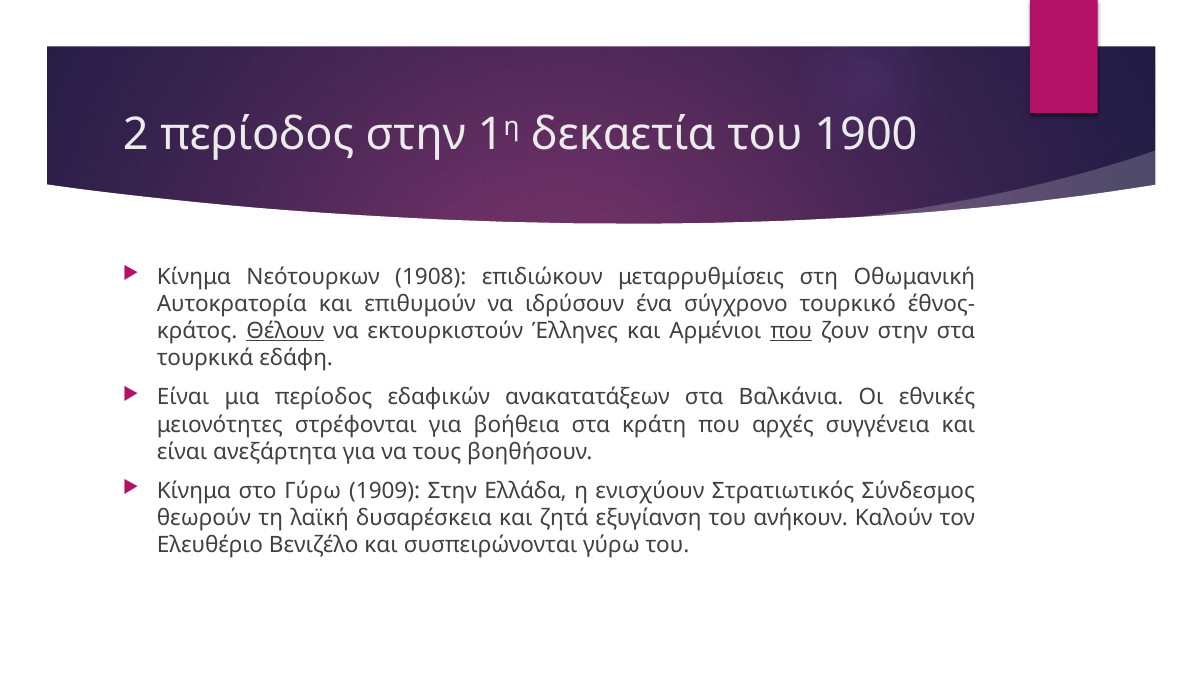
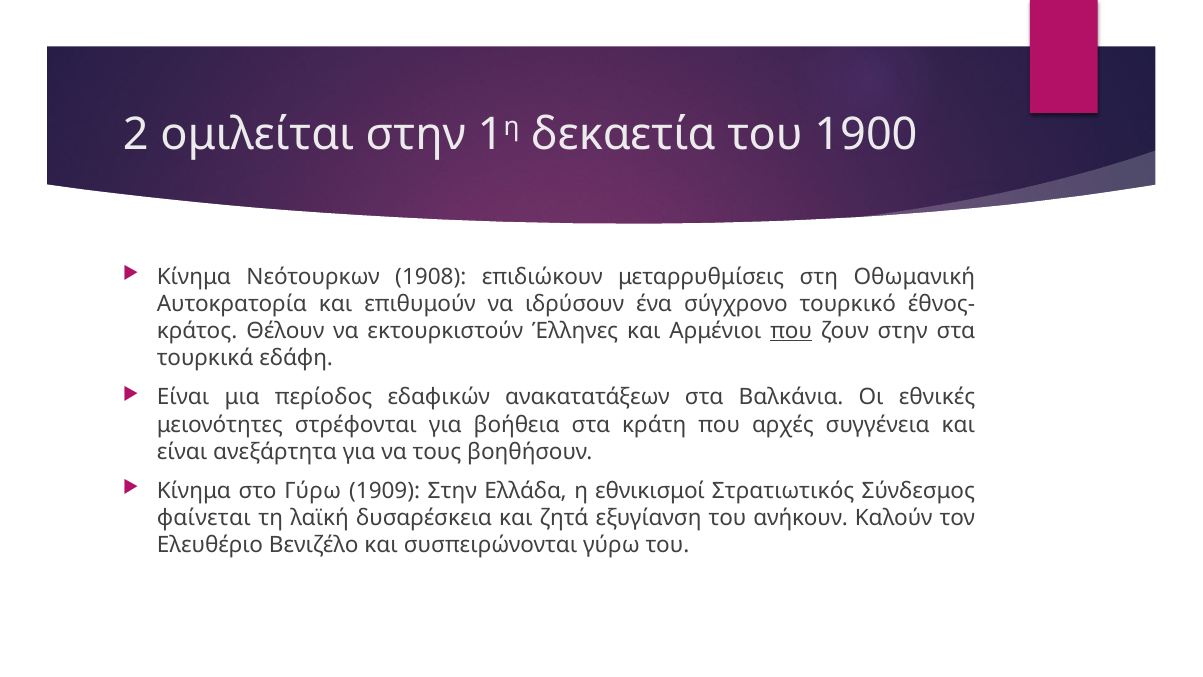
2 περίοδος: περίοδος -> ομιλείται
Θέλουν underline: present -> none
ενισχύουν: ενισχύουν -> εθνικισμοί
θεωρούν: θεωρούν -> φαίνεται
